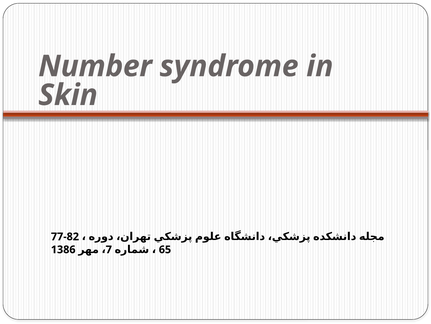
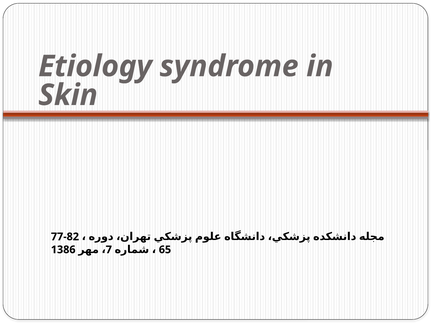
Number: Number -> Etiology
